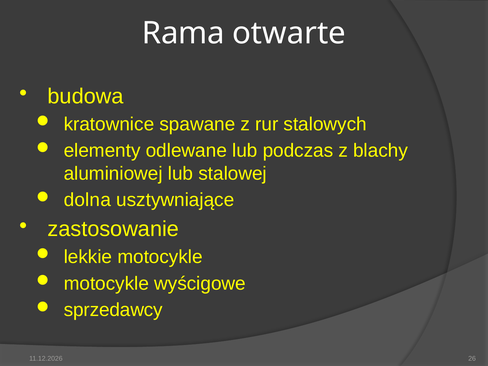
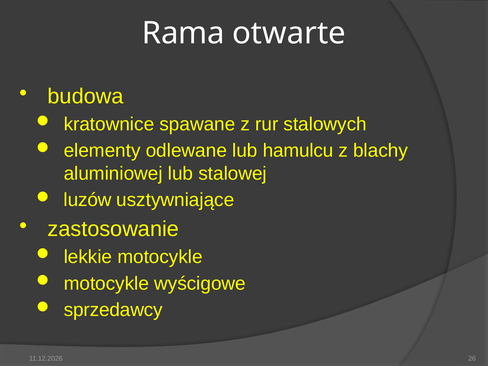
podczas: podczas -> hamulcu
dolna: dolna -> luzów
